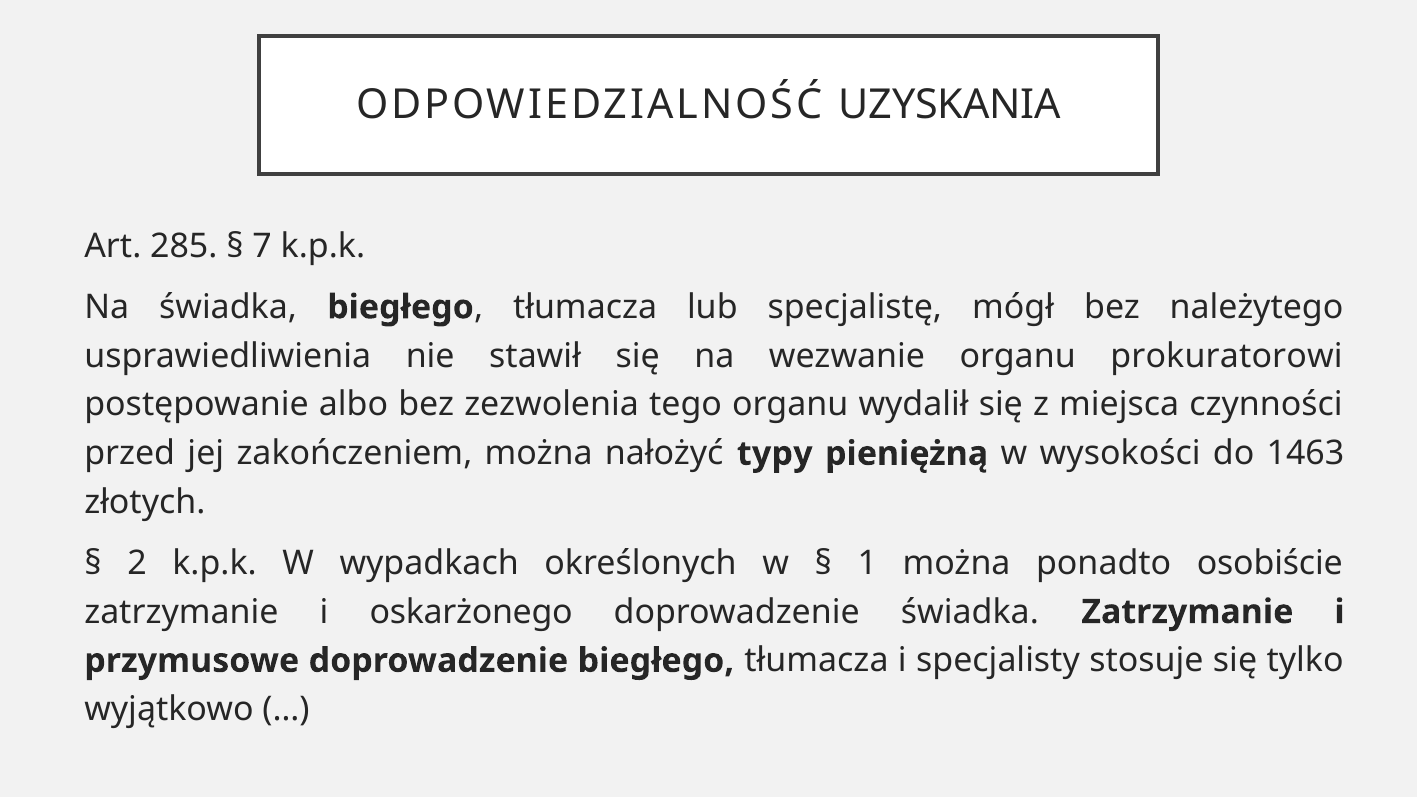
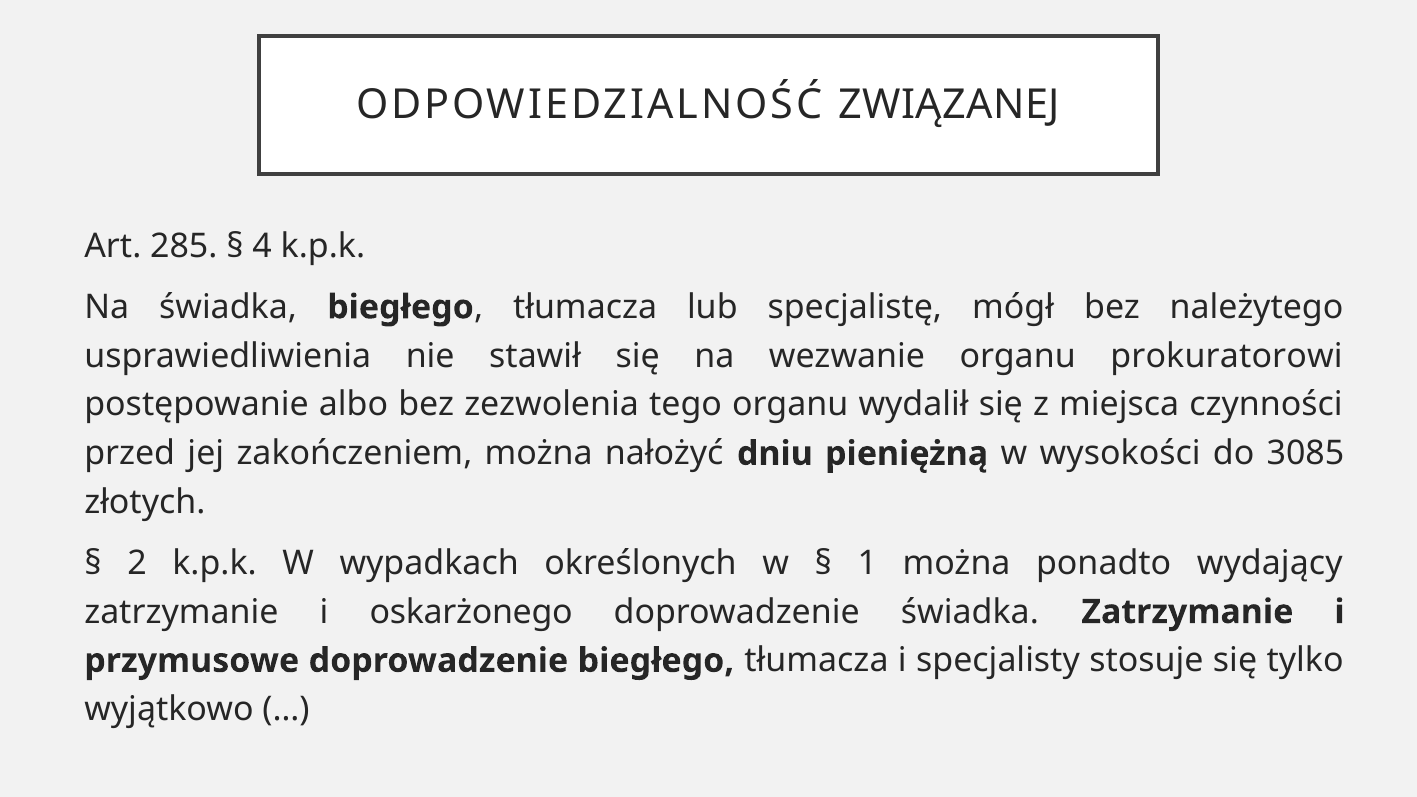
UZYSKANIA: UZYSKANIA -> ZWIĄZANEJ
7: 7 -> 4
typy: typy -> dniu
1463: 1463 -> 3085
osobiście: osobiście -> wydający
